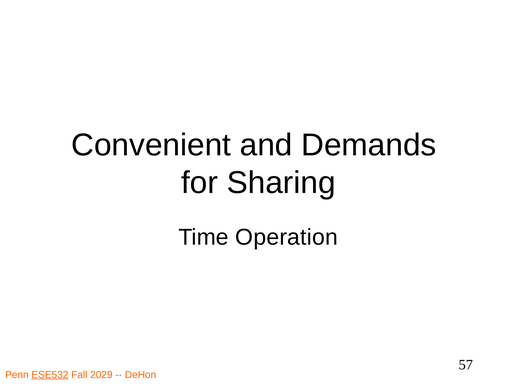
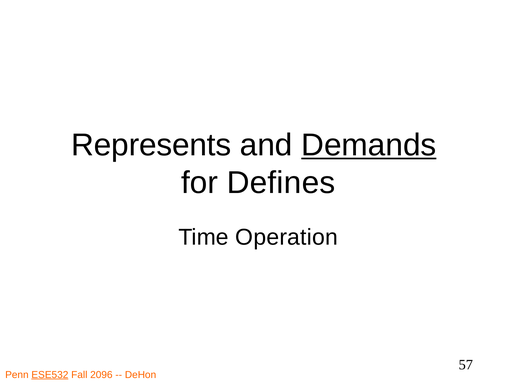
Convenient: Convenient -> Represents
Demands underline: none -> present
Sharing: Sharing -> Defines
2029: 2029 -> 2096
